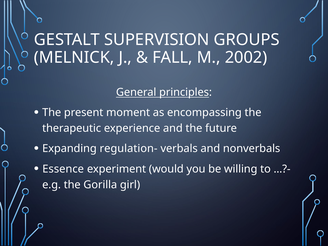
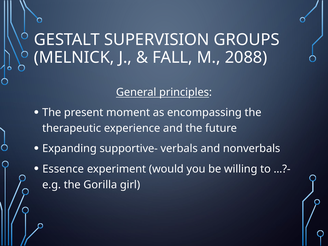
2002: 2002 -> 2088
regulation-: regulation- -> supportive-
